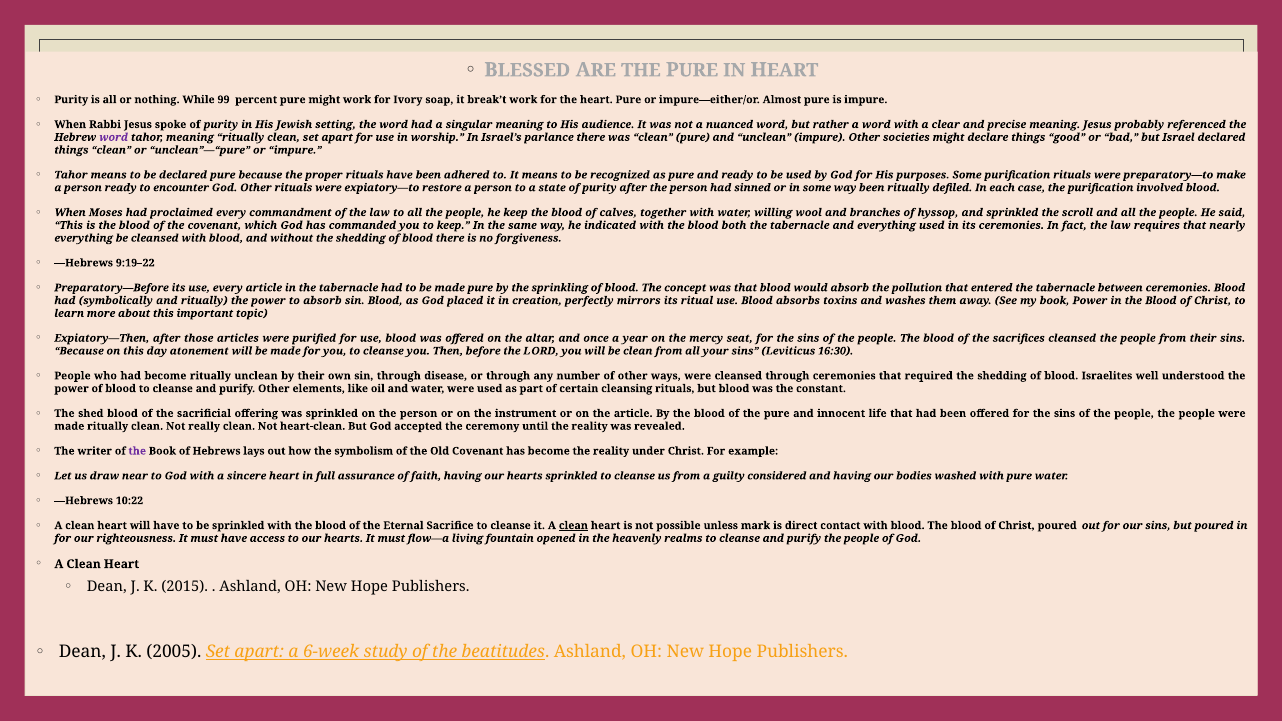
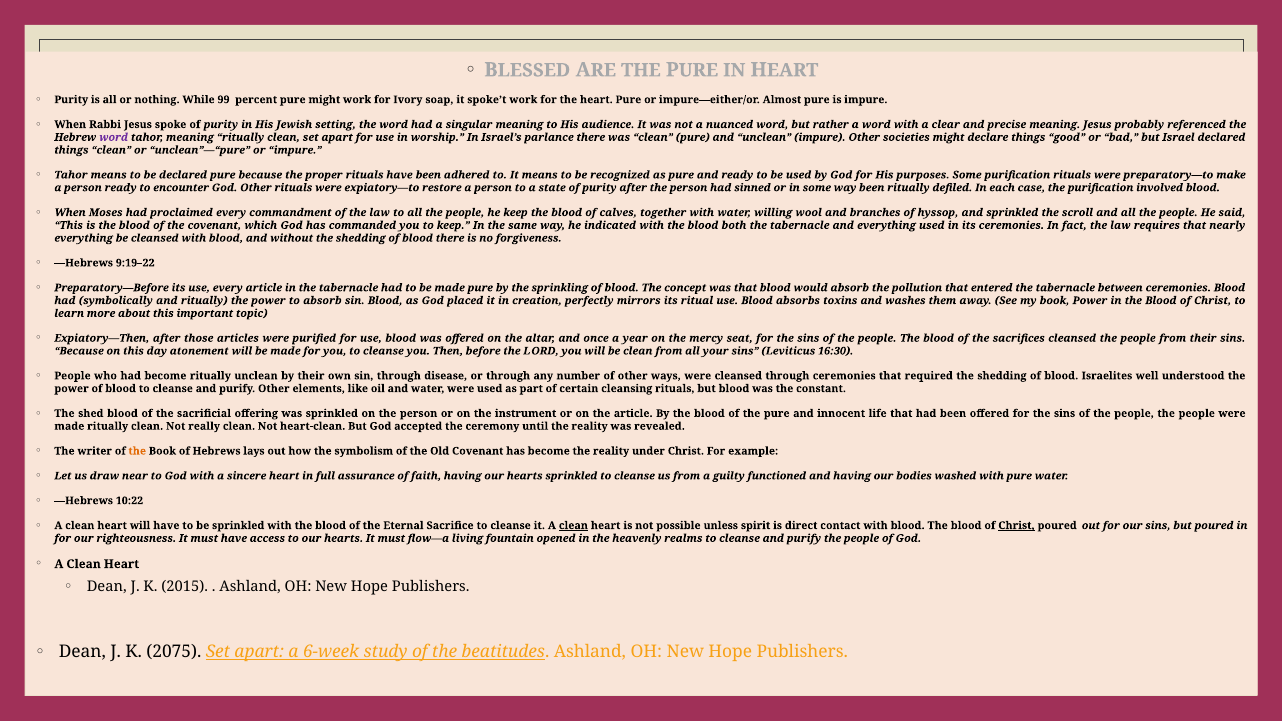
break’t: break’t -> spoke’t
the at (137, 451) colour: purple -> orange
considered: considered -> functioned
mark: mark -> spirit
Christ at (1016, 526) underline: none -> present
2005: 2005 -> 2075
